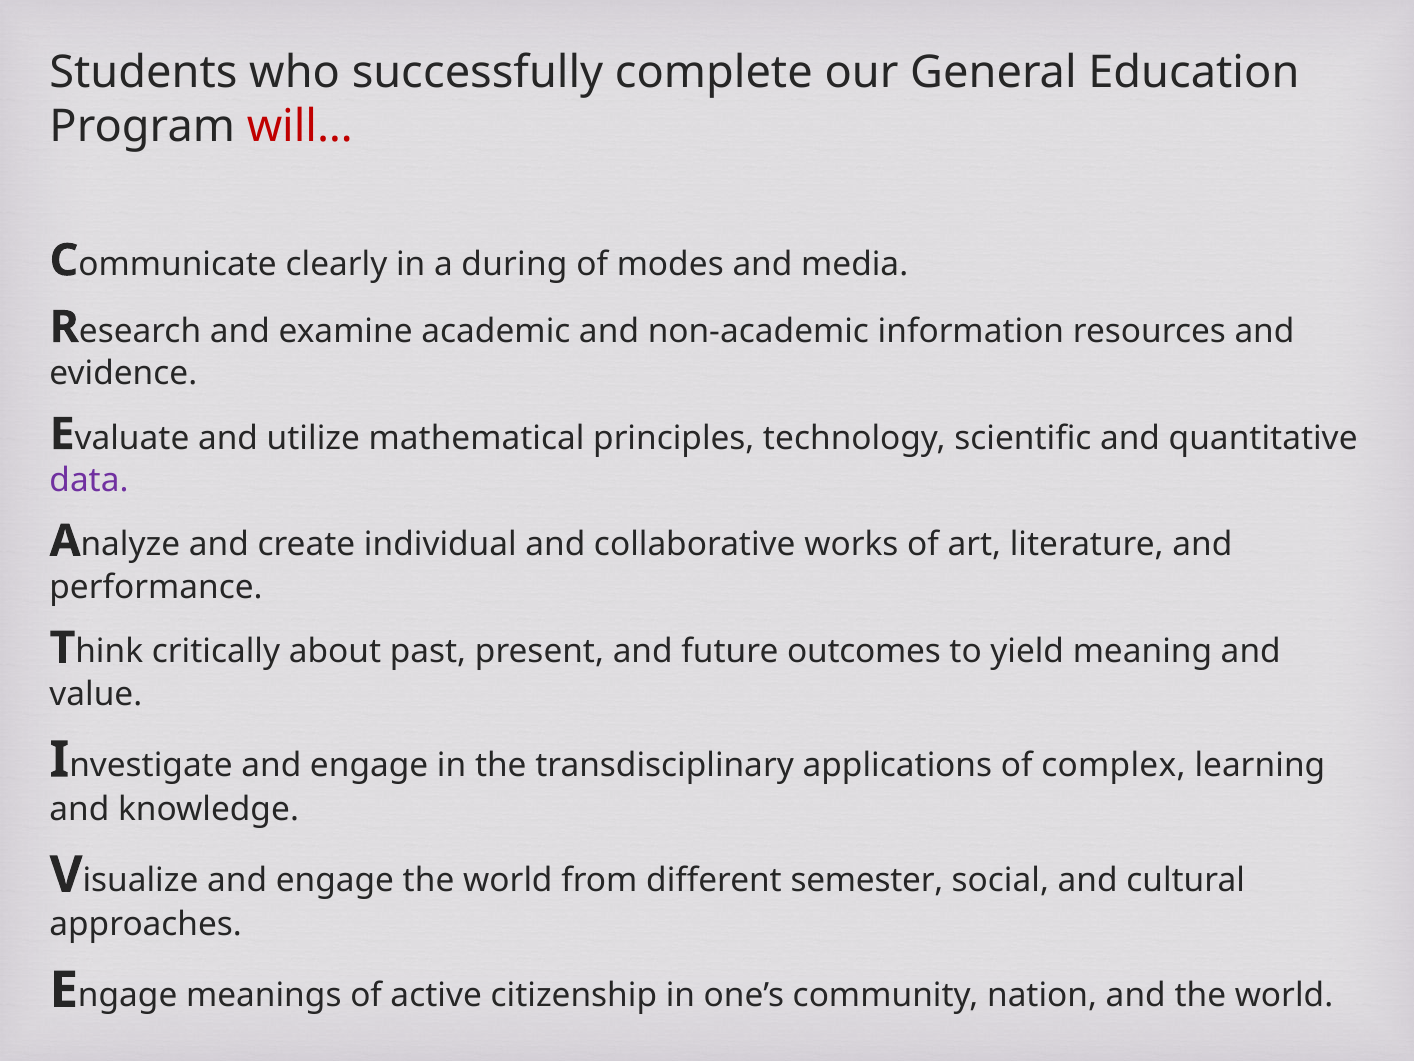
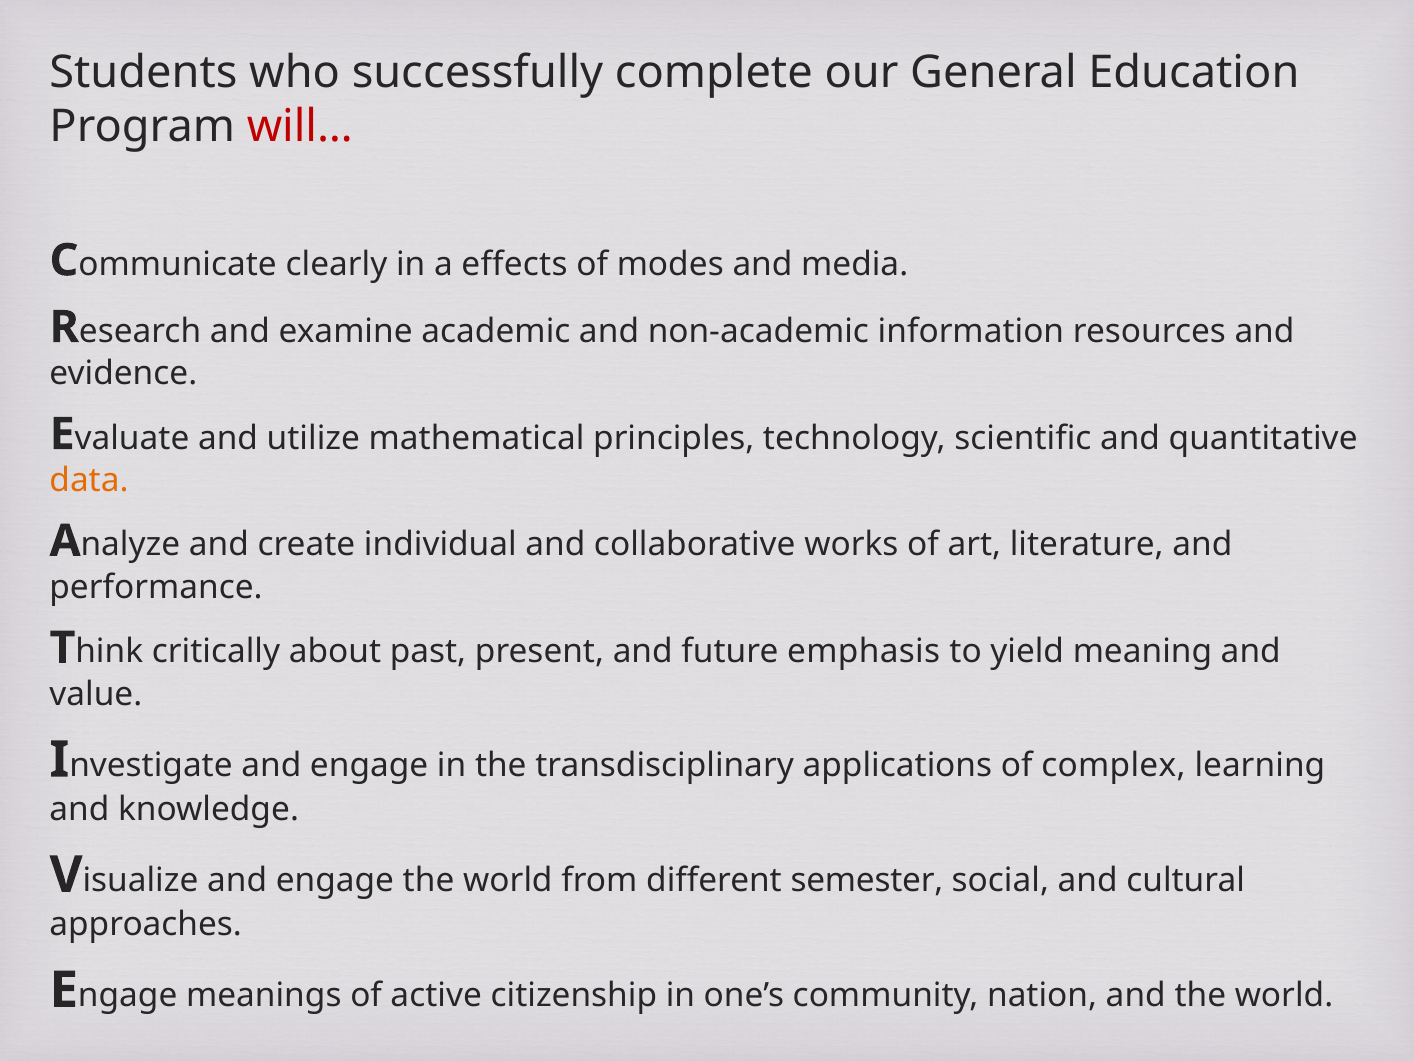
during: during -> effects
data colour: purple -> orange
outcomes: outcomes -> emphasis
